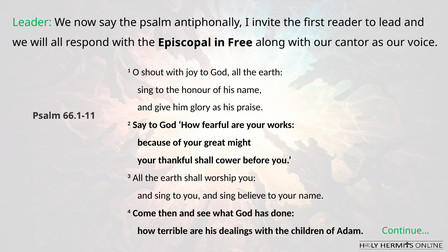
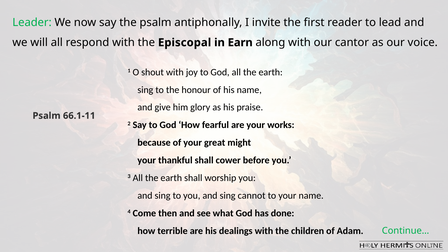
Free: Free -> Earn
believe: believe -> cannot
